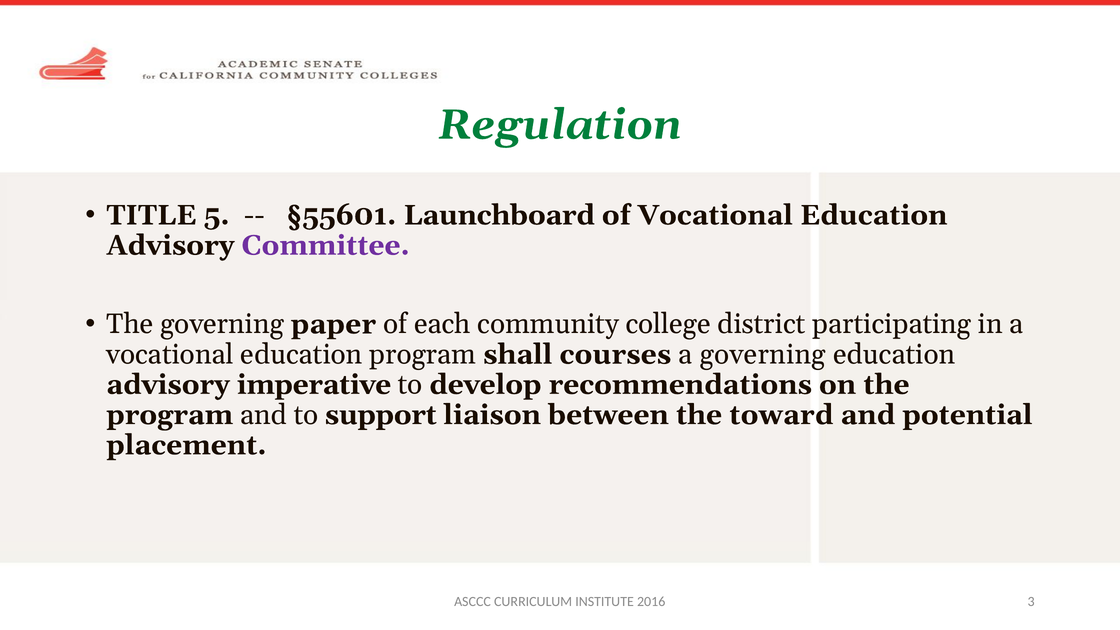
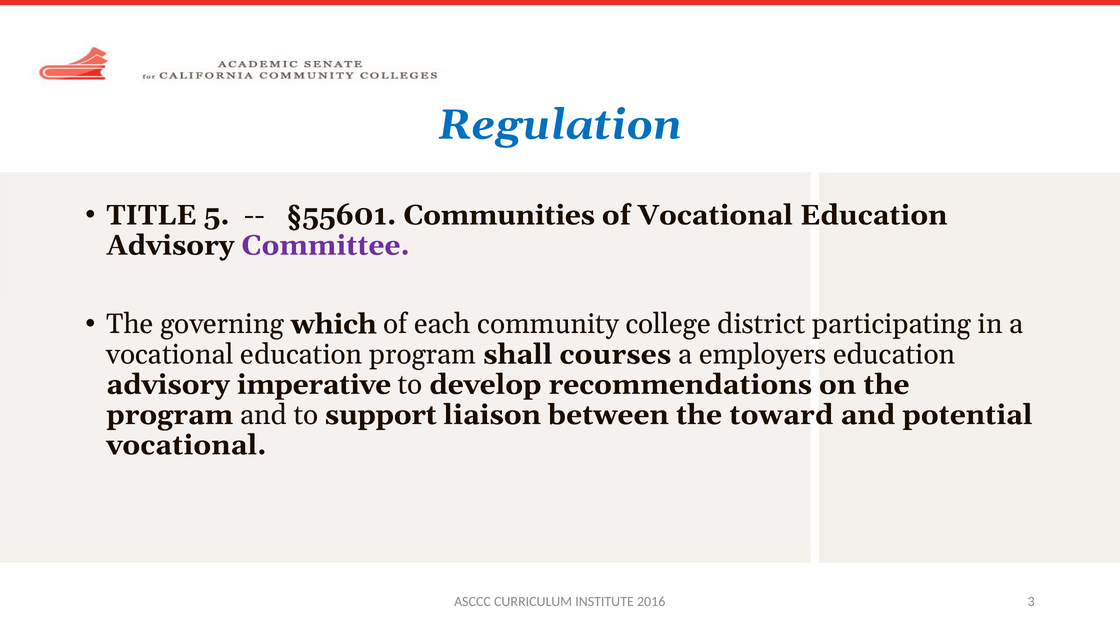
Regulation colour: green -> blue
Launchboard: Launchboard -> Communities
paper: paper -> which
a governing: governing -> employers
placement at (186, 445): placement -> vocational
